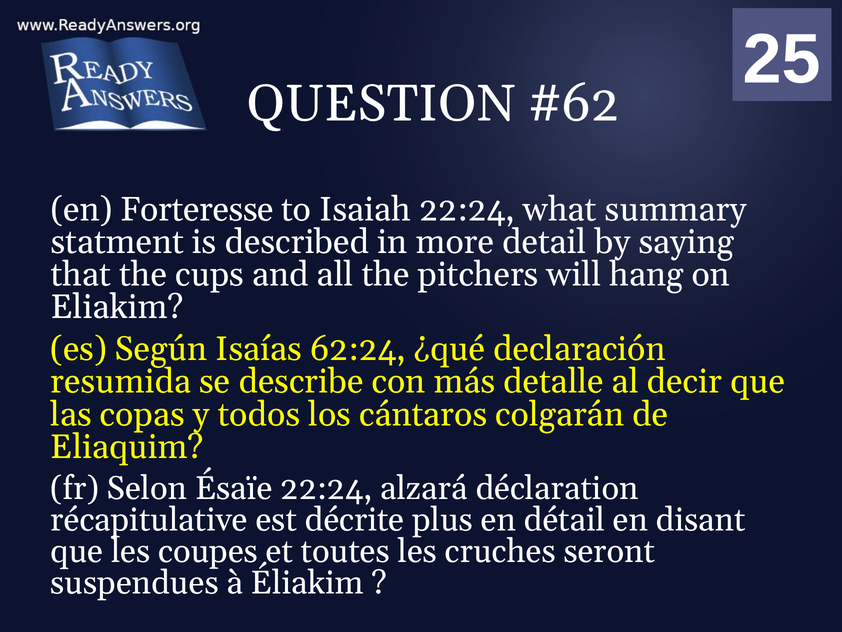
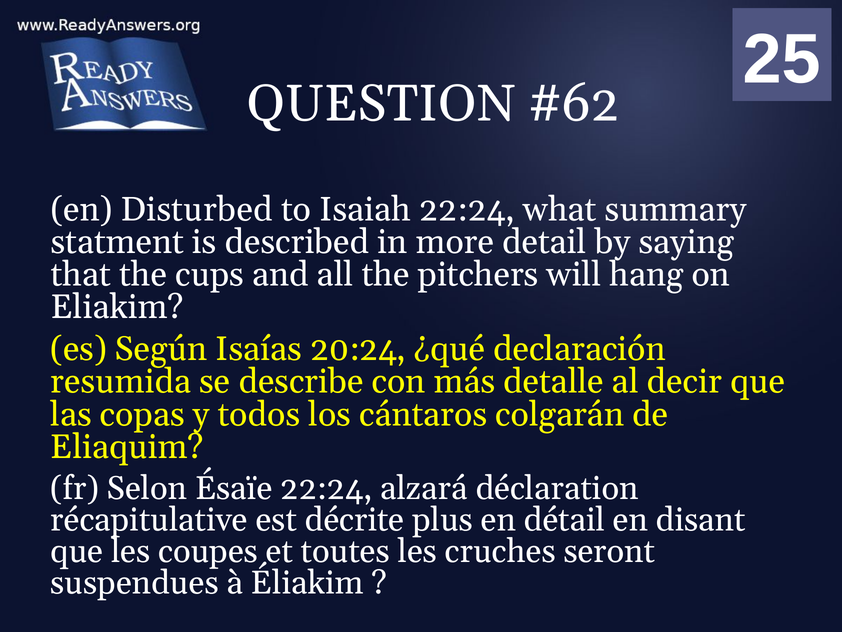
Forteresse: Forteresse -> Disturbed
62:24: 62:24 -> 20:24
